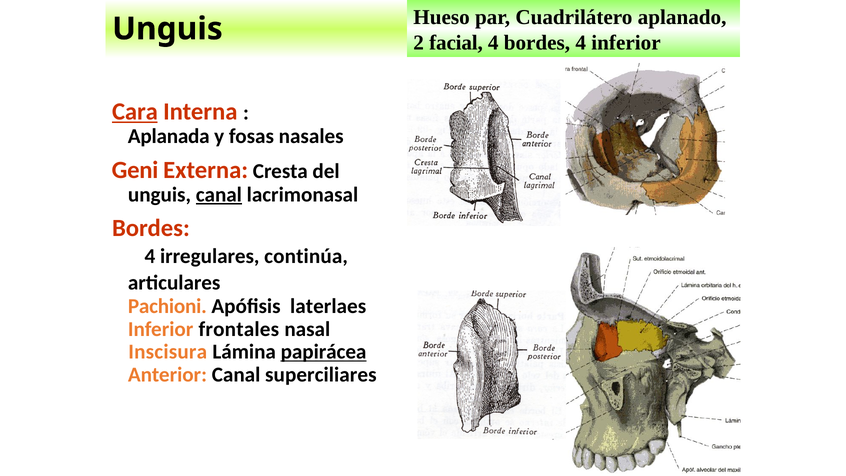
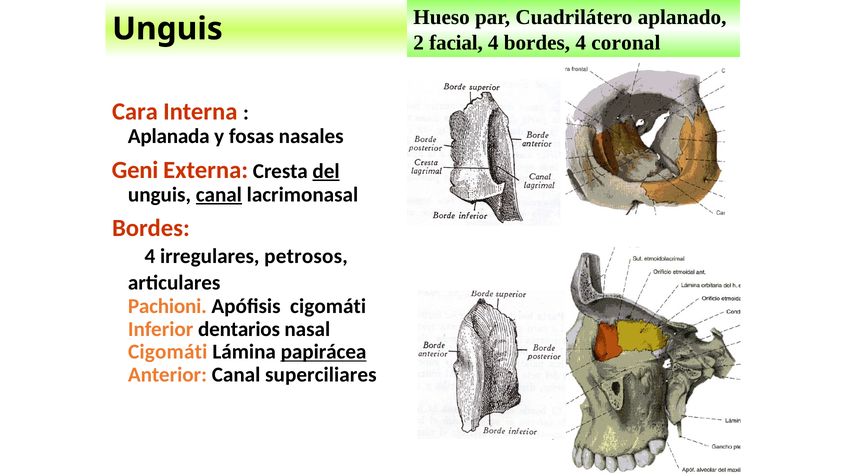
4 inferior: inferior -> coronal
Cara underline: present -> none
del underline: none -> present
continúa: continúa -> petrosos
Apófisis laterlaes: laterlaes -> cigomáti
frontales: frontales -> dentarios
Inscisura at (168, 352): Inscisura -> Cigomáti
